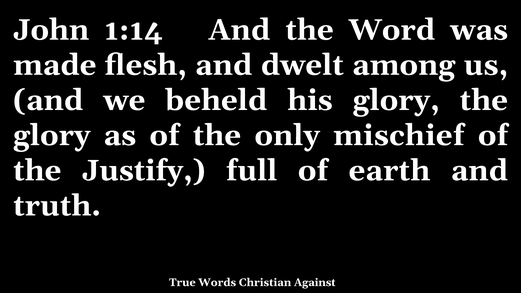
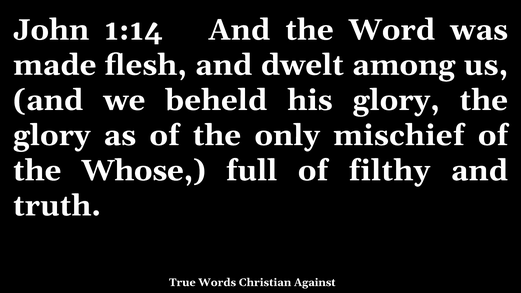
Justify: Justify -> Whose
earth: earth -> filthy
